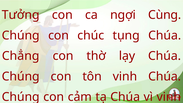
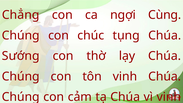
Tưởng: Tưởng -> Chẳng
Chẳng: Chẳng -> Sướng
